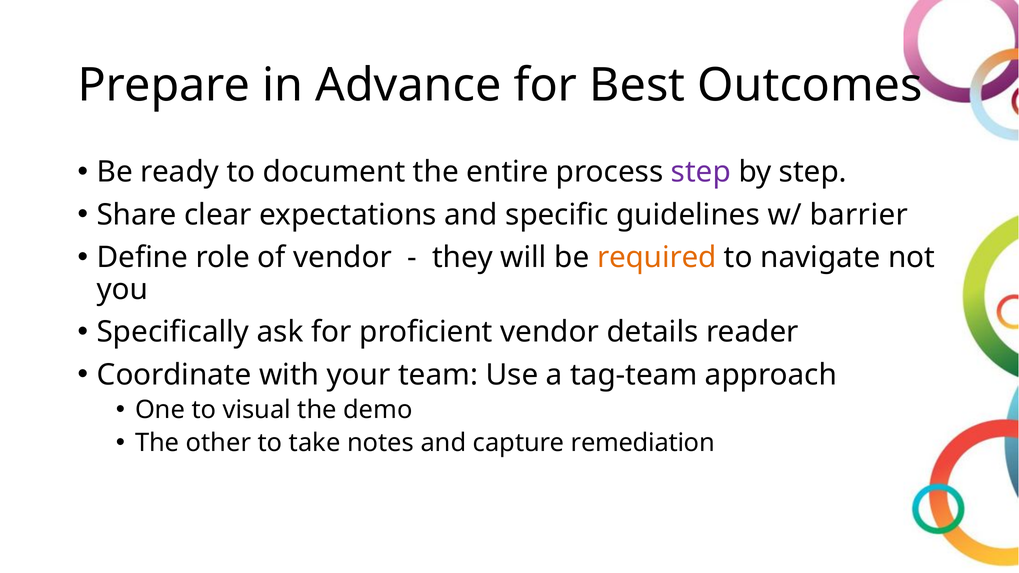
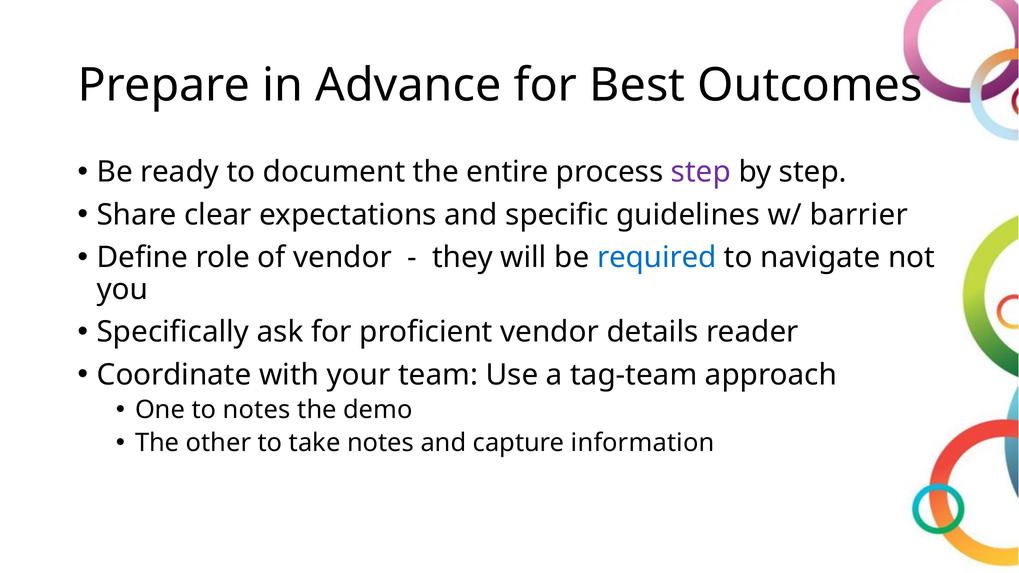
required colour: orange -> blue
to visual: visual -> notes
remediation: remediation -> information
